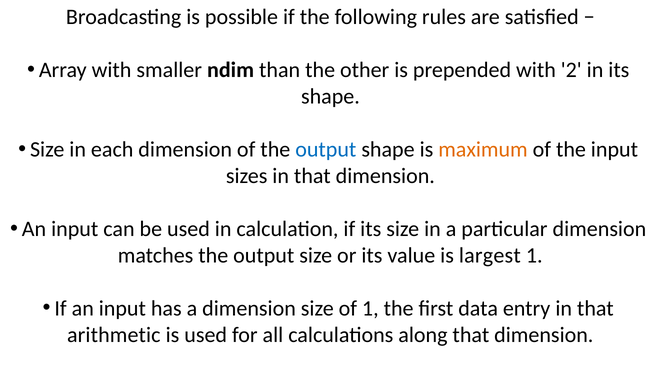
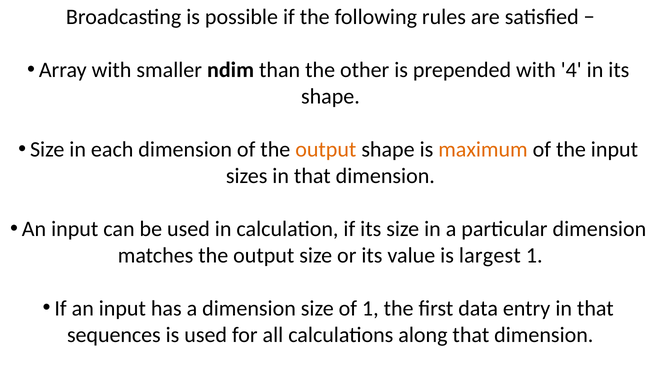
2: 2 -> 4
output at (326, 149) colour: blue -> orange
arithmetic: arithmetic -> sequences
